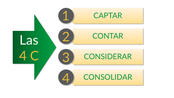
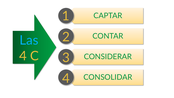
Las colour: white -> light blue
